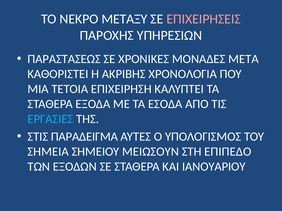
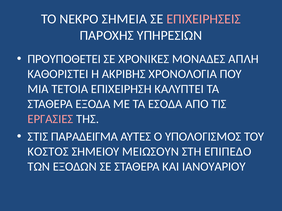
ΜΕΤΑΞΥ: ΜΕΤΑΞΥ -> ΣΗΜΕΙΑ
ΠΑΡΑΣΤΑΣΕΩΣ: ΠΑΡΑΣΤΑΣΕΩΣ -> ΠΡΟΥΠΟΘΕΤΕΙ
ΜΕΤΑ: ΜΕΤΑ -> ΑΠΛΗ
ΕΡΓΑΣΙΕΣ colour: light blue -> pink
ΣΗΜΕΙΑ: ΣΗΜΕΙΑ -> ΚΟΣΤΟΣ
